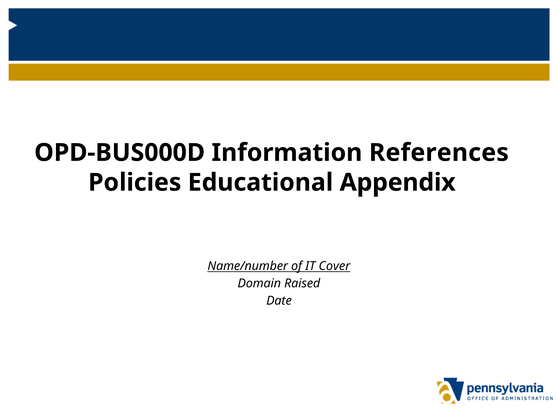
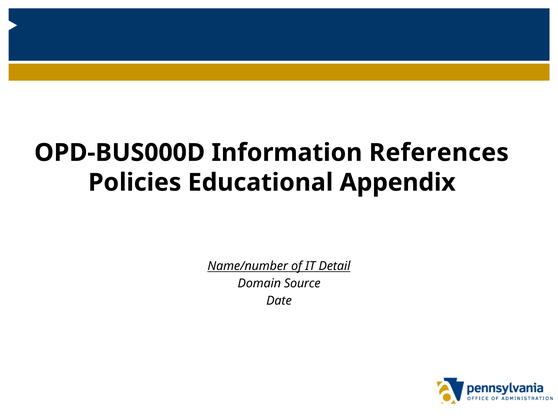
Cover: Cover -> Detail
Raised: Raised -> Source
